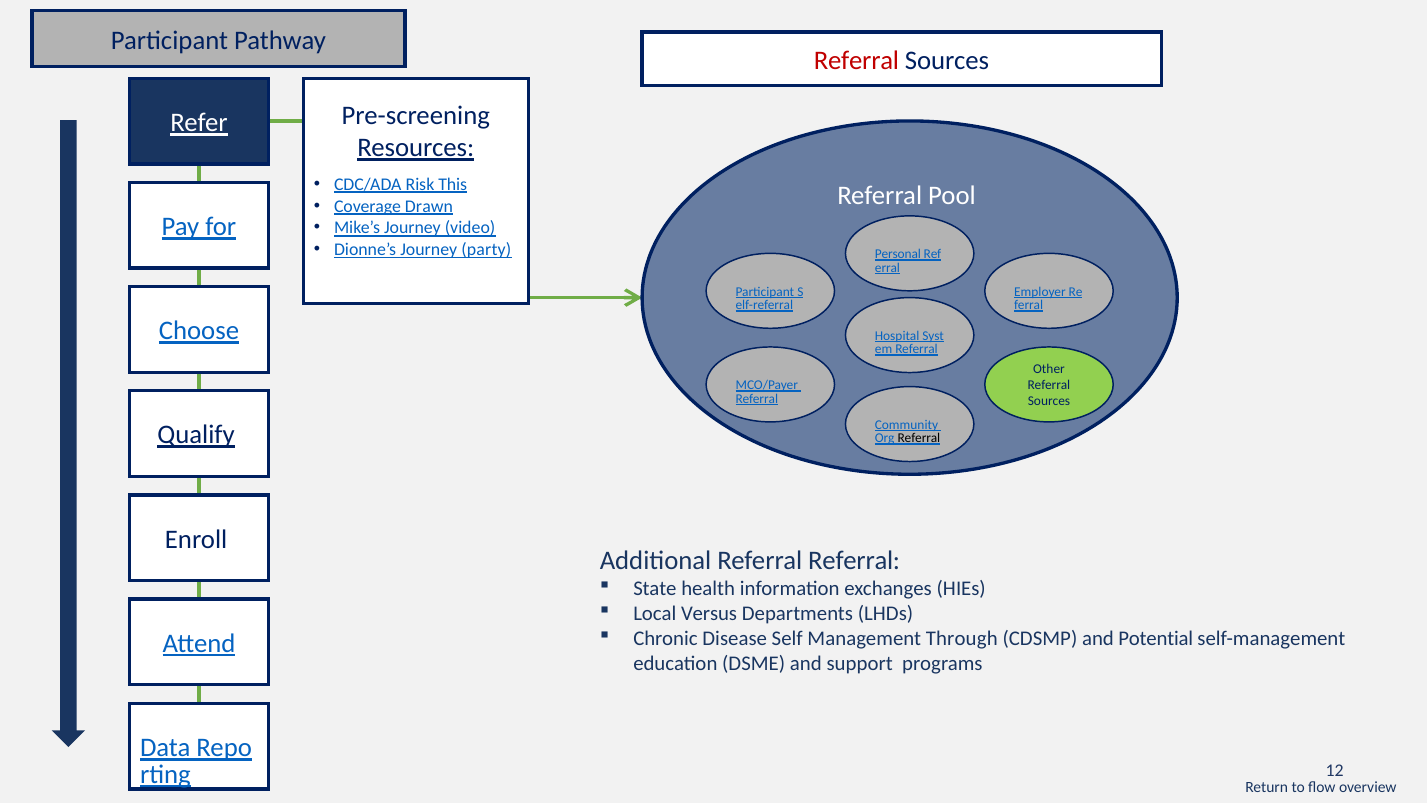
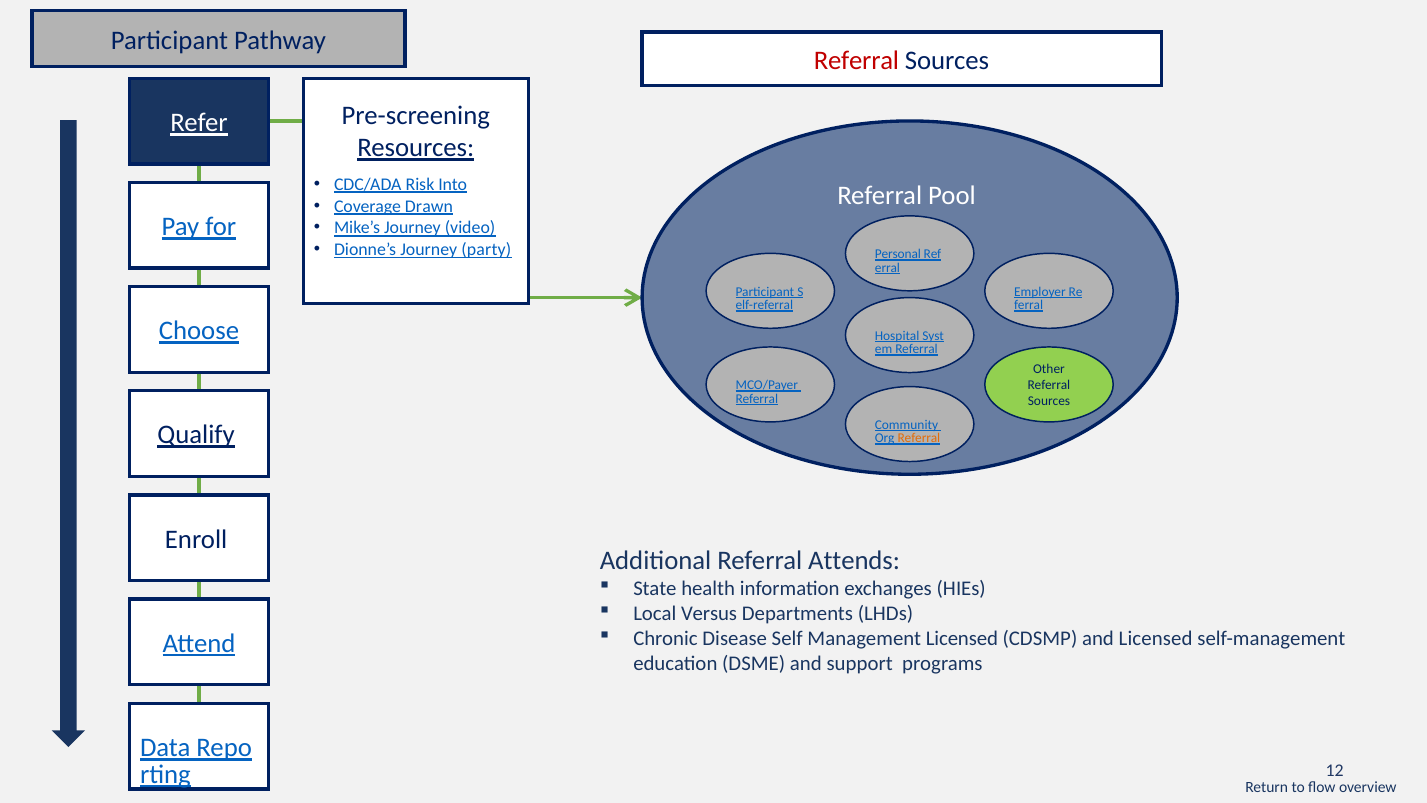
This: This -> Into
Referral at (919, 438) colour: black -> orange
Referral Referral: Referral -> Attends
Management Through: Through -> Licensed
and Potential: Potential -> Licensed
